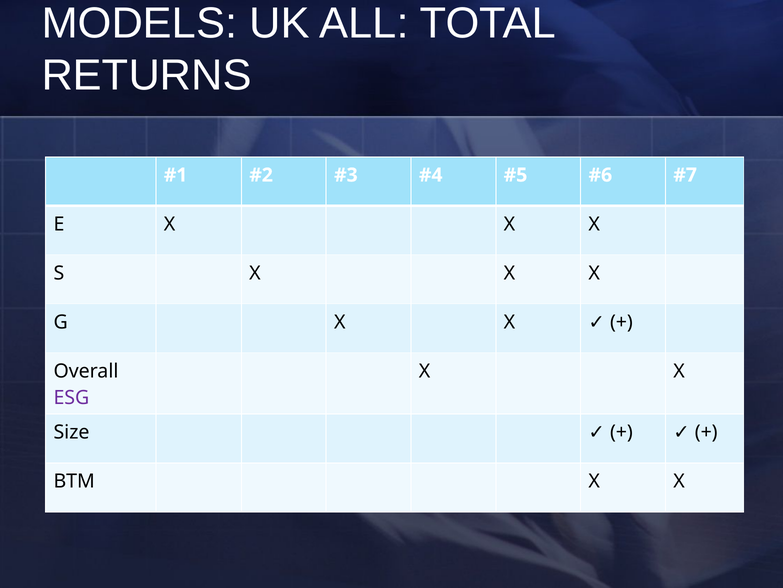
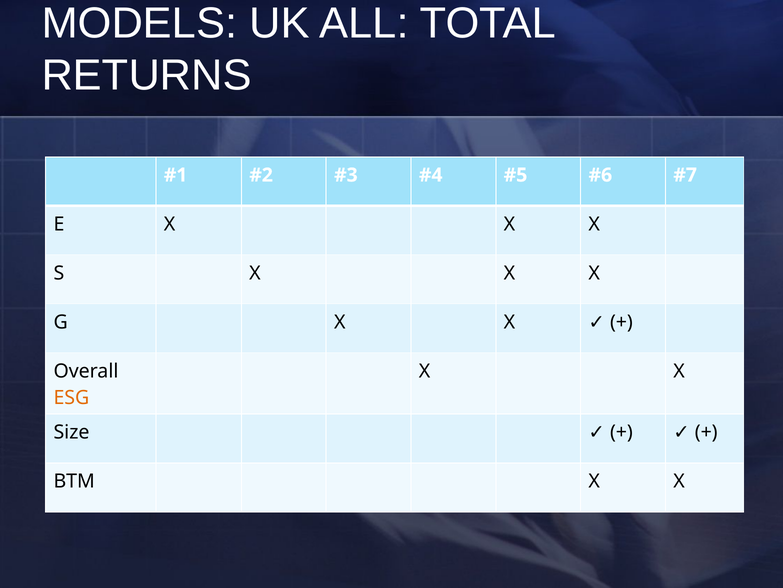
ESG colour: purple -> orange
